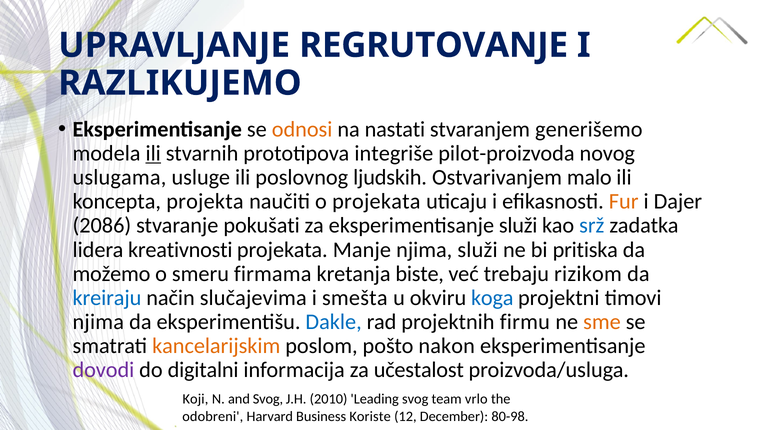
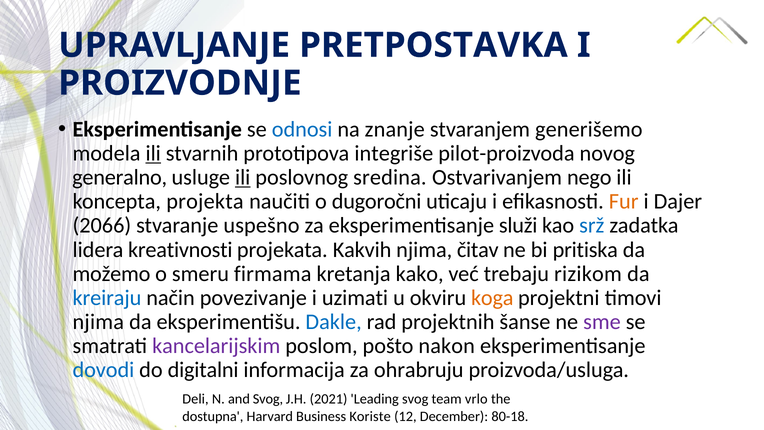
REGRUTOVANJE: REGRUTOVANJE -> PRETPOSTAVKA
RAZLIKUJEMO: RAZLIKUJEMO -> PROIZVODNJE
odnosi colour: orange -> blue
nastati: nastati -> znanje
uslugama: uslugama -> generalno
ili at (243, 177) underline: none -> present
ljudskih: ljudskih -> sredina
malo: malo -> nego
o projekata: projekata -> dugoročni
2086: 2086 -> 2066
pokušati: pokušati -> uspešno
Manje: Manje -> Kakvih
njima služi: služi -> čitav
biste: biste -> kako
slučajevima: slučajevima -> povezivanje
smešta: smešta -> uzimati
koga colour: blue -> orange
firmu: firmu -> šanse
sme colour: orange -> purple
kancelarijskim colour: orange -> purple
dovodi colour: purple -> blue
učestalost: učestalost -> ohrabruju
Koji: Koji -> Deli
2010: 2010 -> 2021
odobreni: odobreni -> dostupna
80-98: 80-98 -> 80-18
